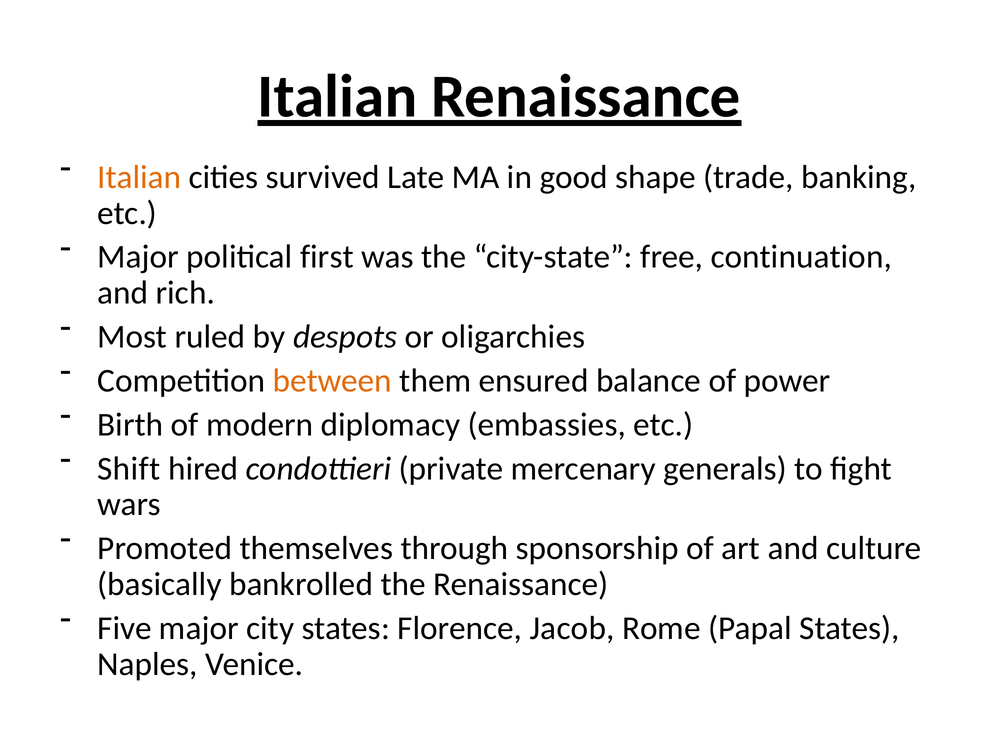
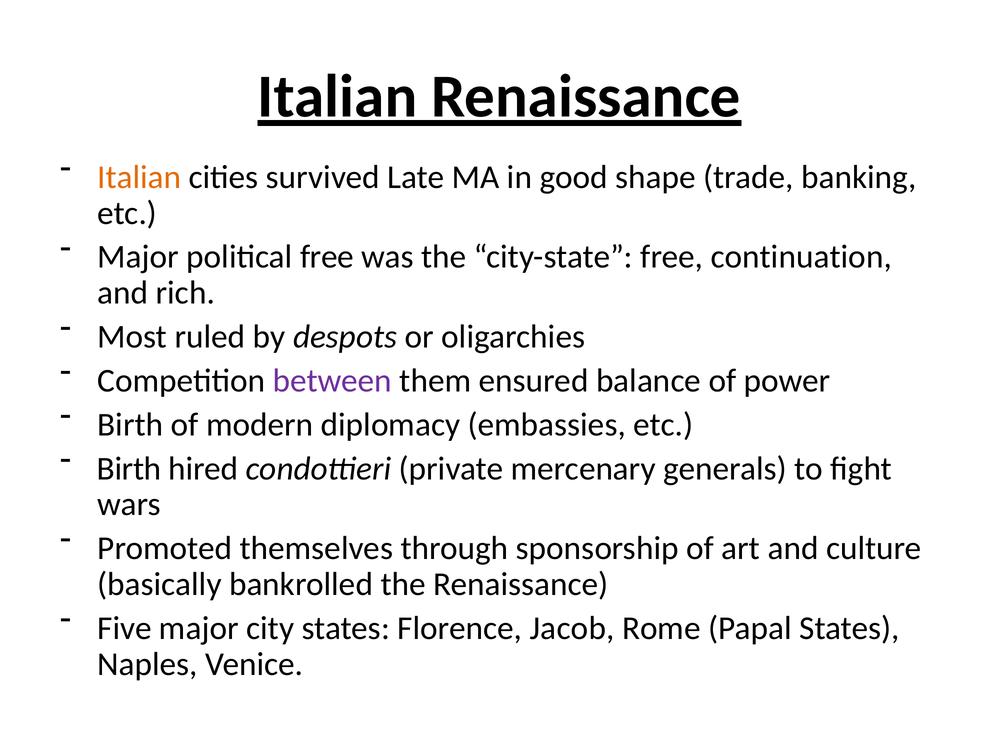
political first: first -> free
between colour: orange -> purple
Shift at (129, 469): Shift -> Birth
